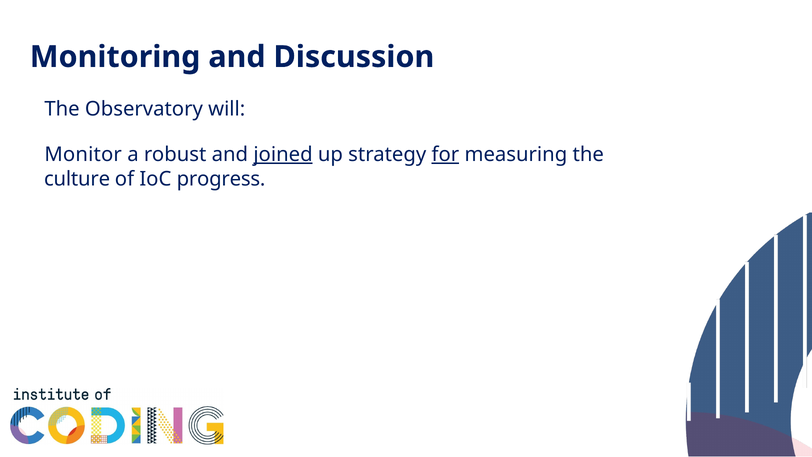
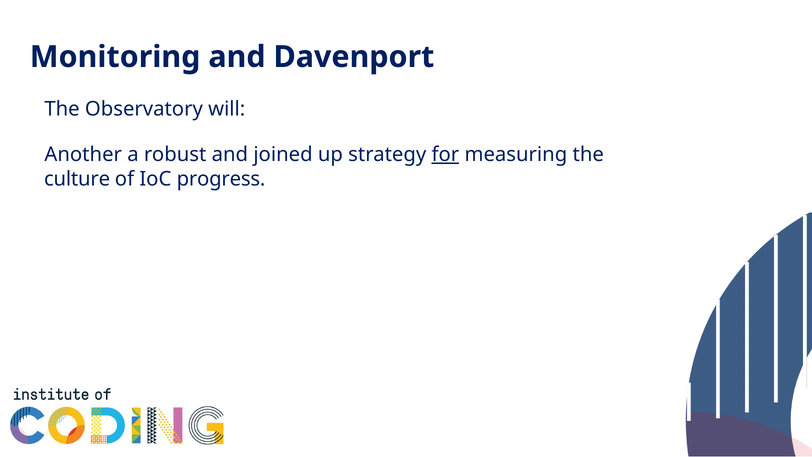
Discussion: Discussion -> Davenport
Monitor: Monitor -> Another
joined underline: present -> none
